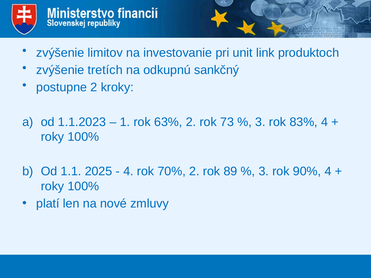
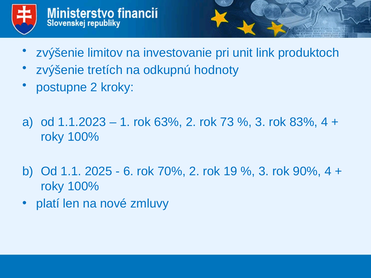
sankčný: sankčný -> hodnoty
4 at (128, 172): 4 -> 6
89: 89 -> 19
